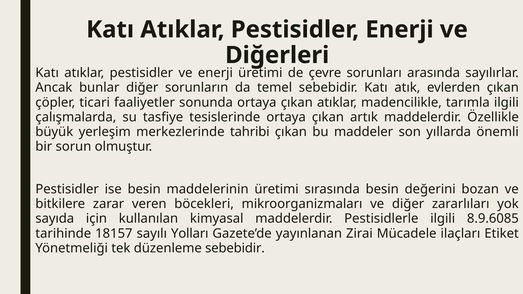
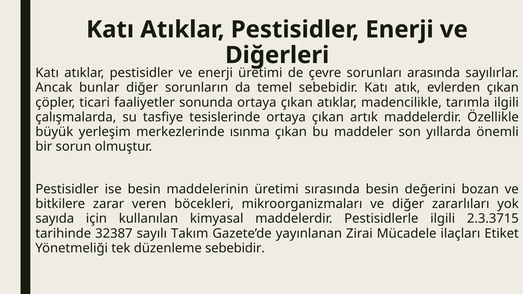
tahribi: tahribi -> ısınma
8.9.6085: 8.9.6085 -> 2.3.3715
18157: 18157 -> 32387
Yolları: Yolları -> Takım
